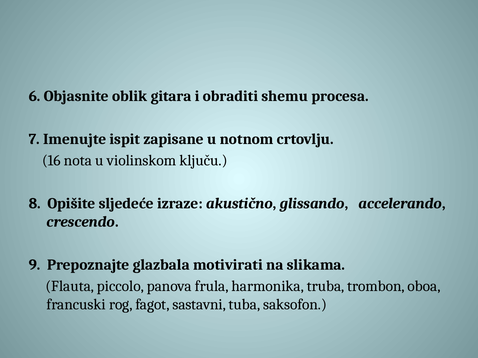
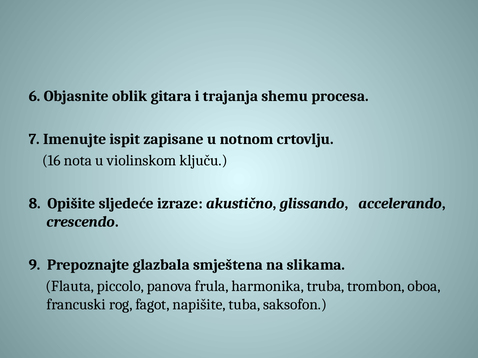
obraditi: obraditi -> trajanja
motivirati: motivirati -> smještena
sastavni: sastavni -> napišite
